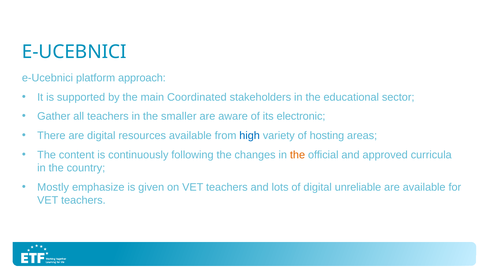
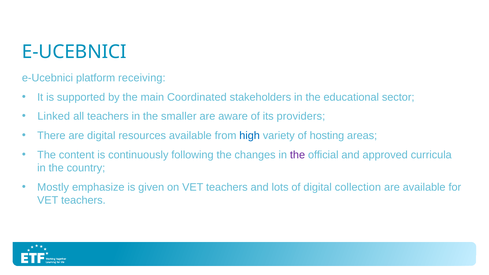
approach: approach -> receiving
Gather: Gather -> Linked
electronic: electronic -> providers
the at (298, 155) colour: orange -> purple
unreliable: unreliable -> collection
